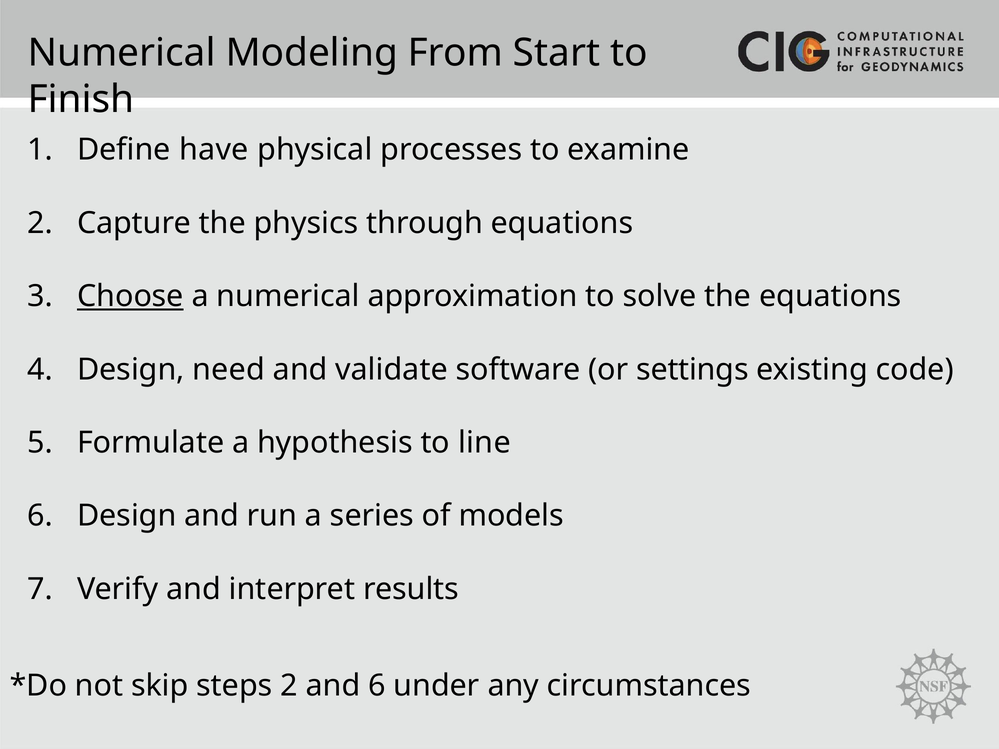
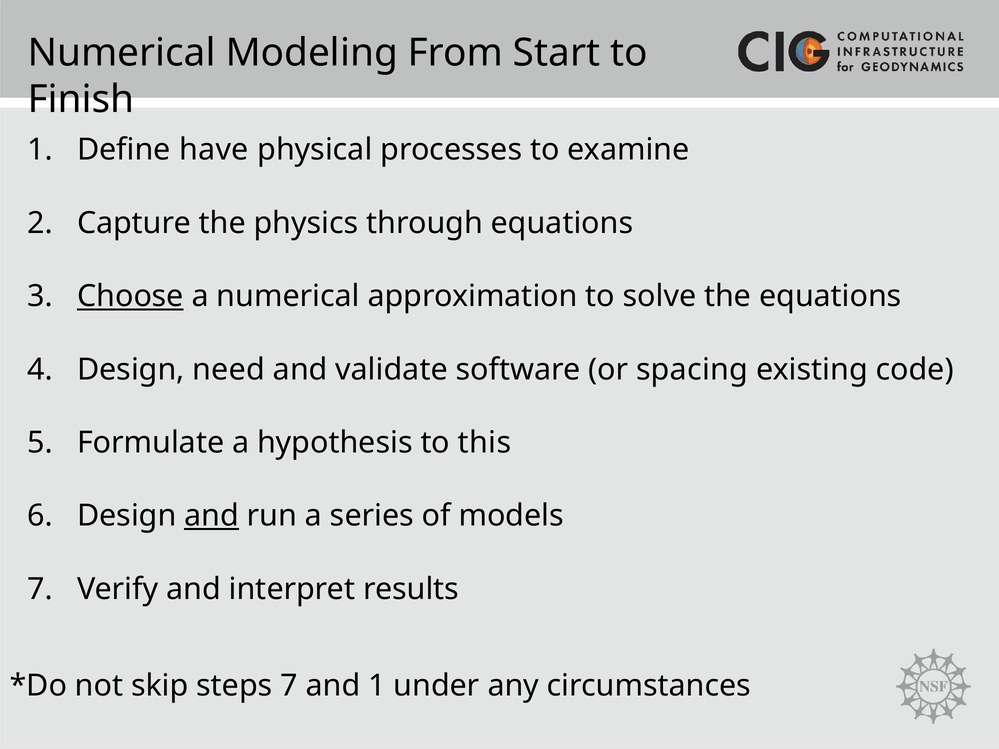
settings: settings -> spacing
line: line -> this
and at (212, 516) underline: none -> present
steps 2: 2 -> 7
and 6: 6 -> 1
